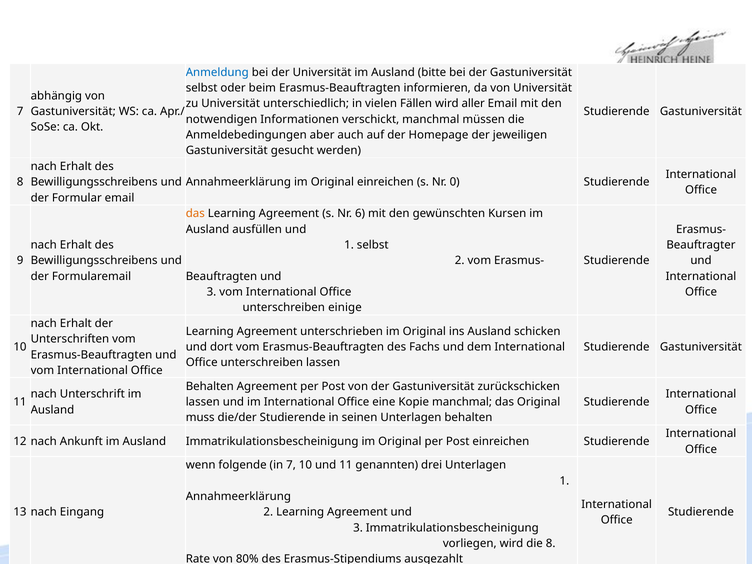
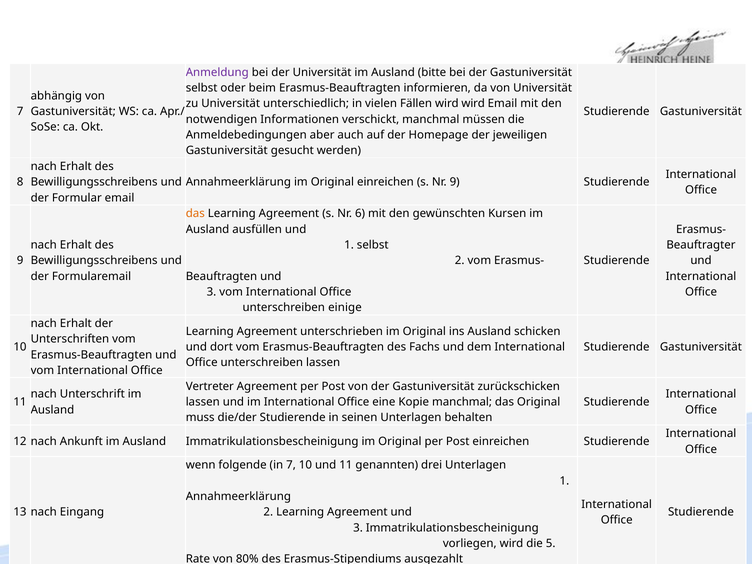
Anmeldung colour: blue -> purple
wird aller: aller -> wird
Nr 0: 0 -> 9
Behalten at (210, 386): Behalten -> Vertreter
die 8: 8 -> 5
